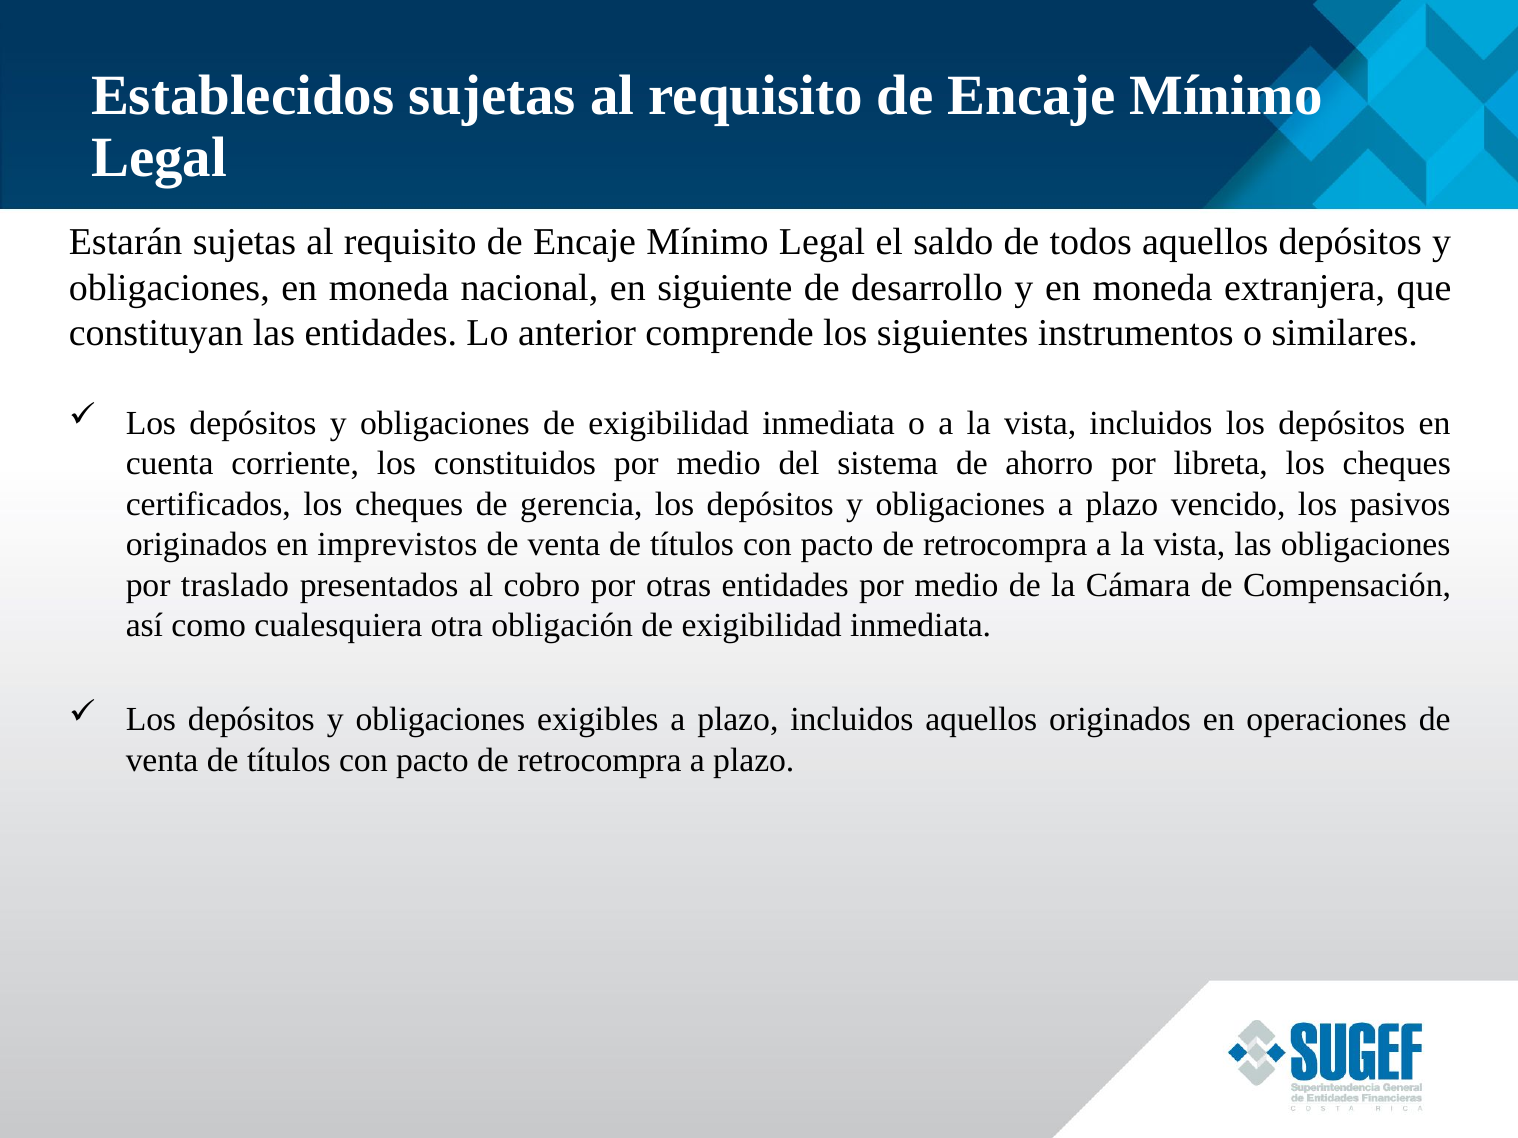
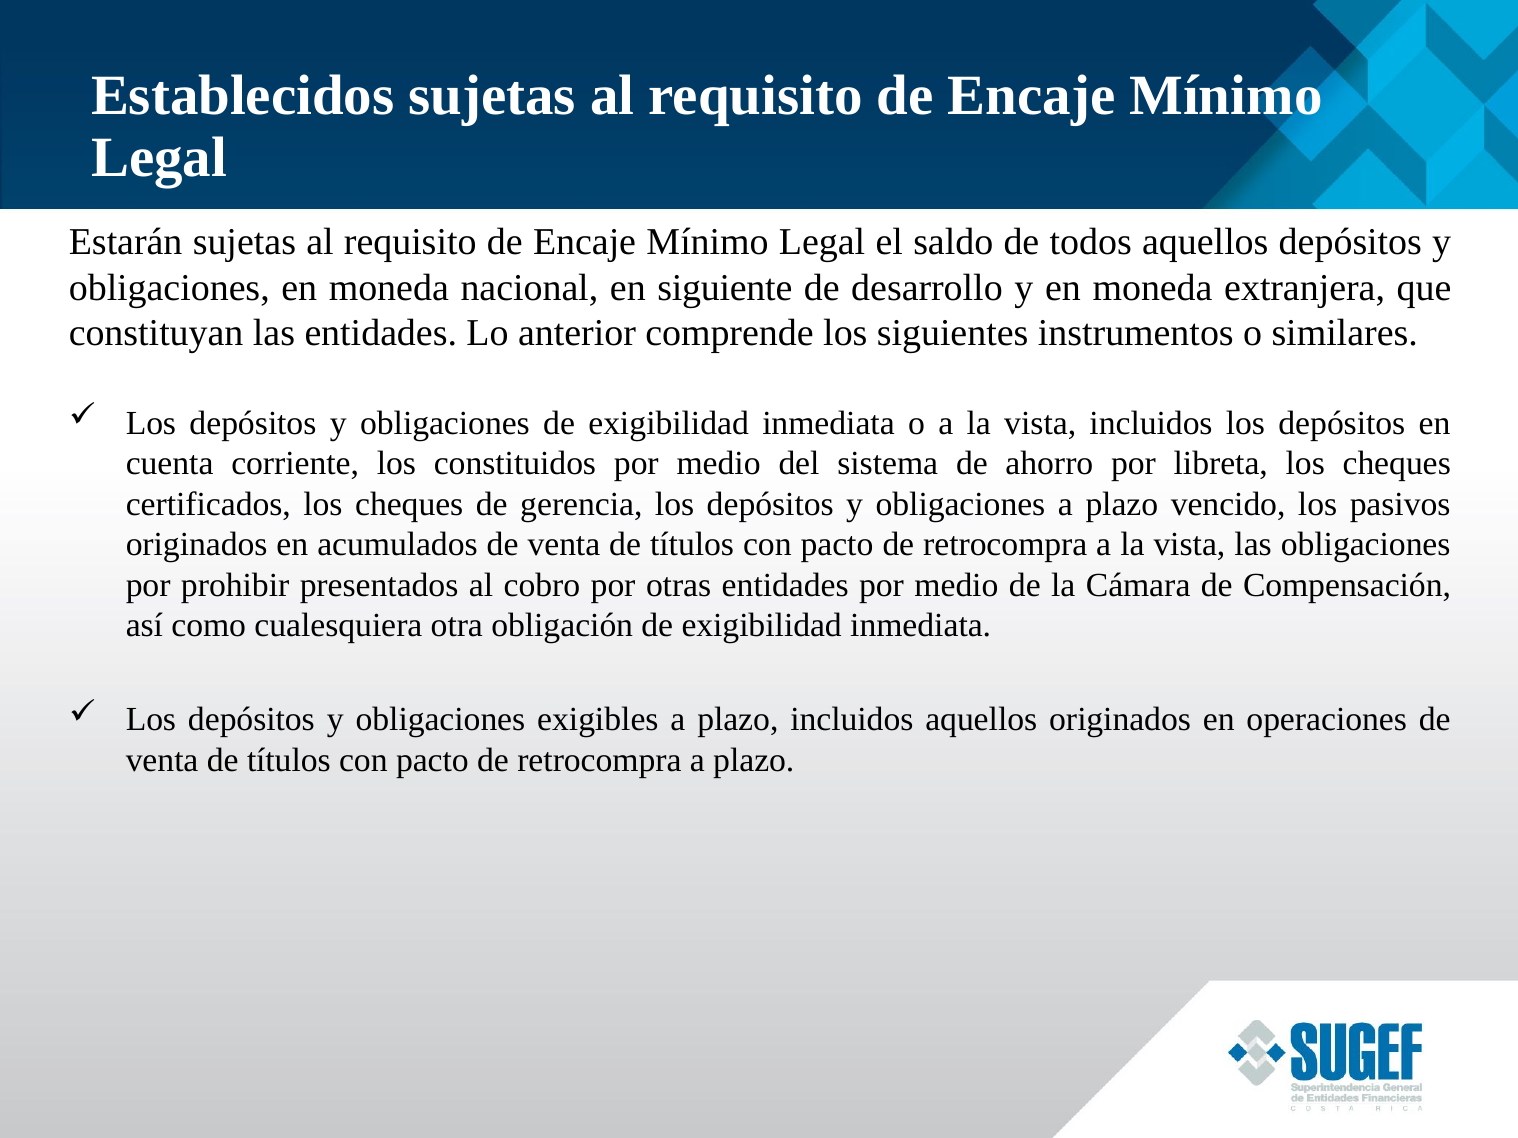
imprevistos: imprevistos -> acumulados
traslado: traslado -> prohibir
